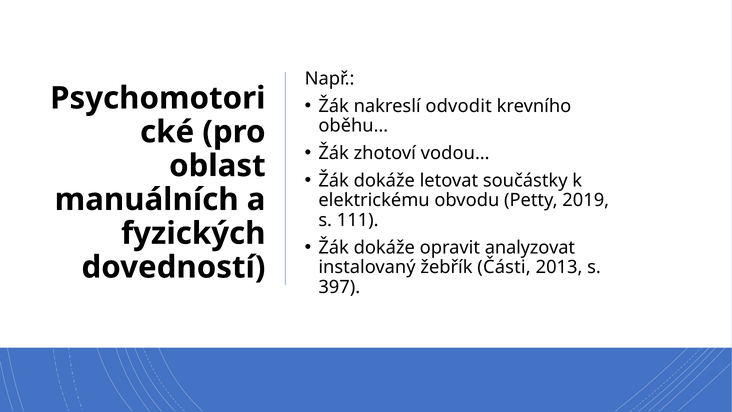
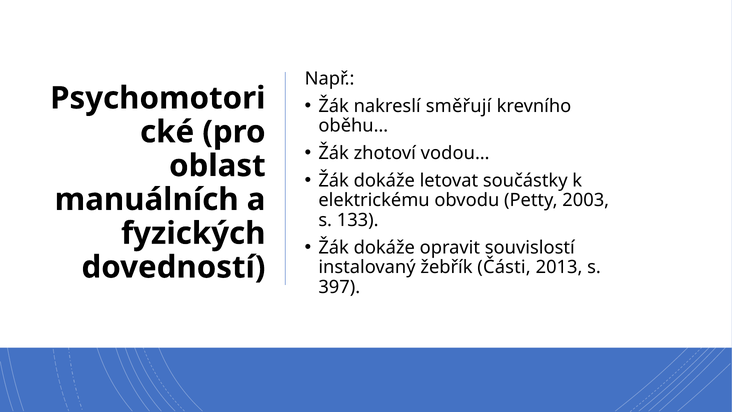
odvodit: odvodit -> směřují
2019: 2019 -> 2003
111: 111 -> 133
analyzovat: analyzovat -> souvislostí
